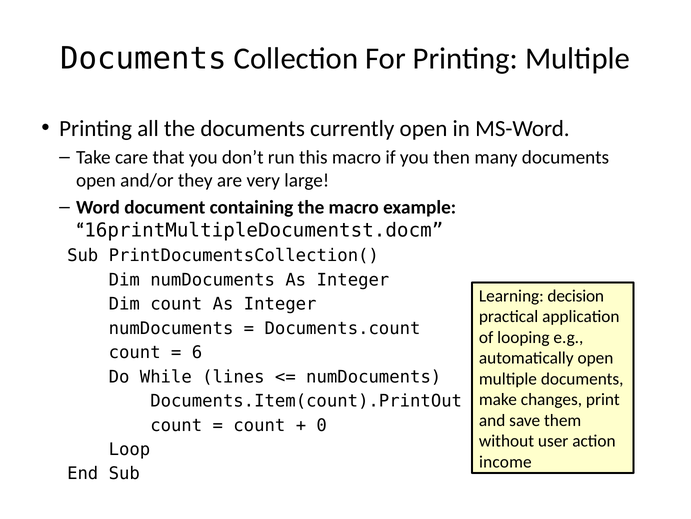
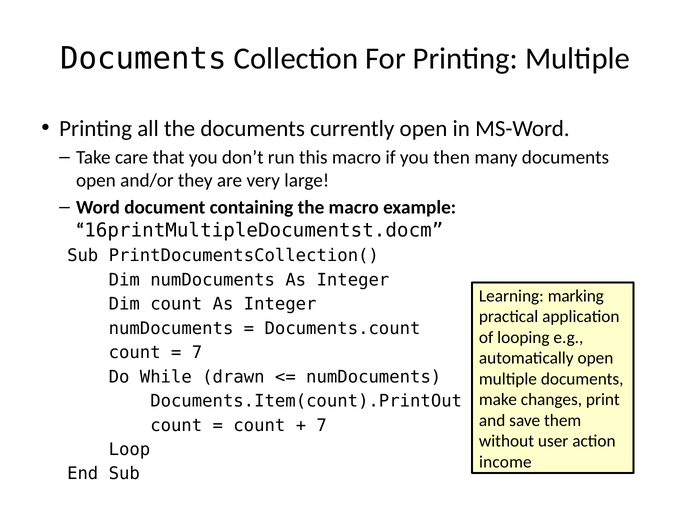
decision: decision -> marking
6 at (197, 352): 6 -> 7
lines: lines -> drawn
0 at (322, 425): 0 -> 7
